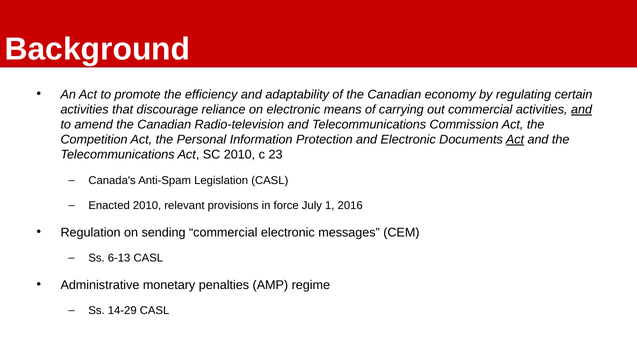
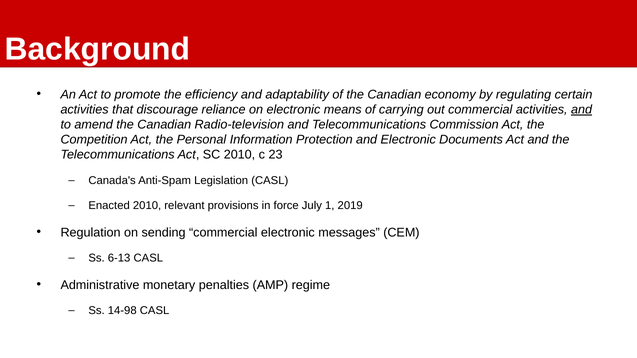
Act at (515, 140) underline: present -> none
2016: 2016 -> 2019
14-29: 14-29 -> 14-98
